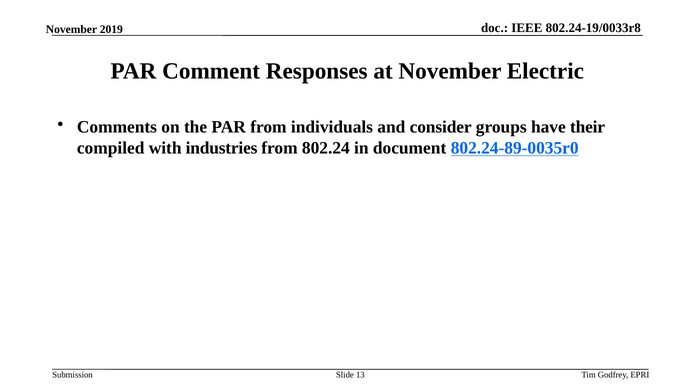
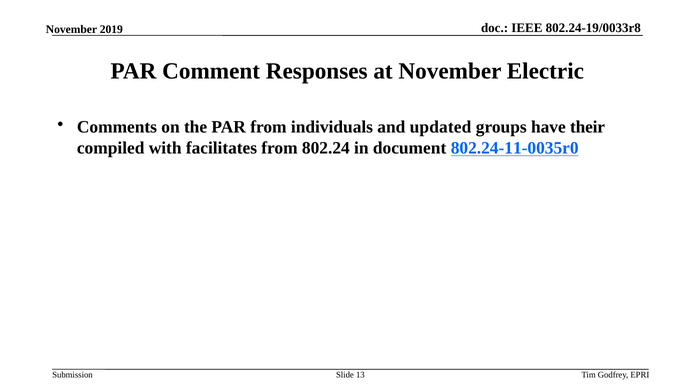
consider: consider -> updated
industries: industries -> facilitates
802.24-89-0035r0: 802.24-89-0035r0 -> 802.24-11-0035r0
